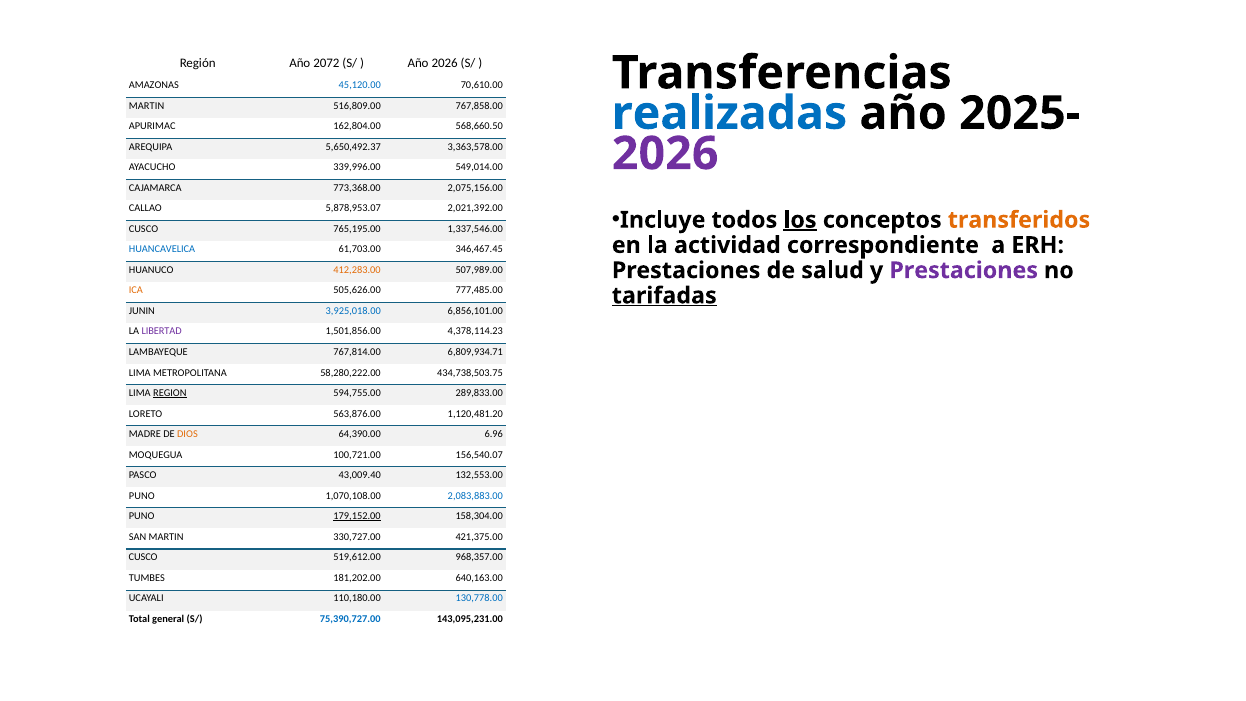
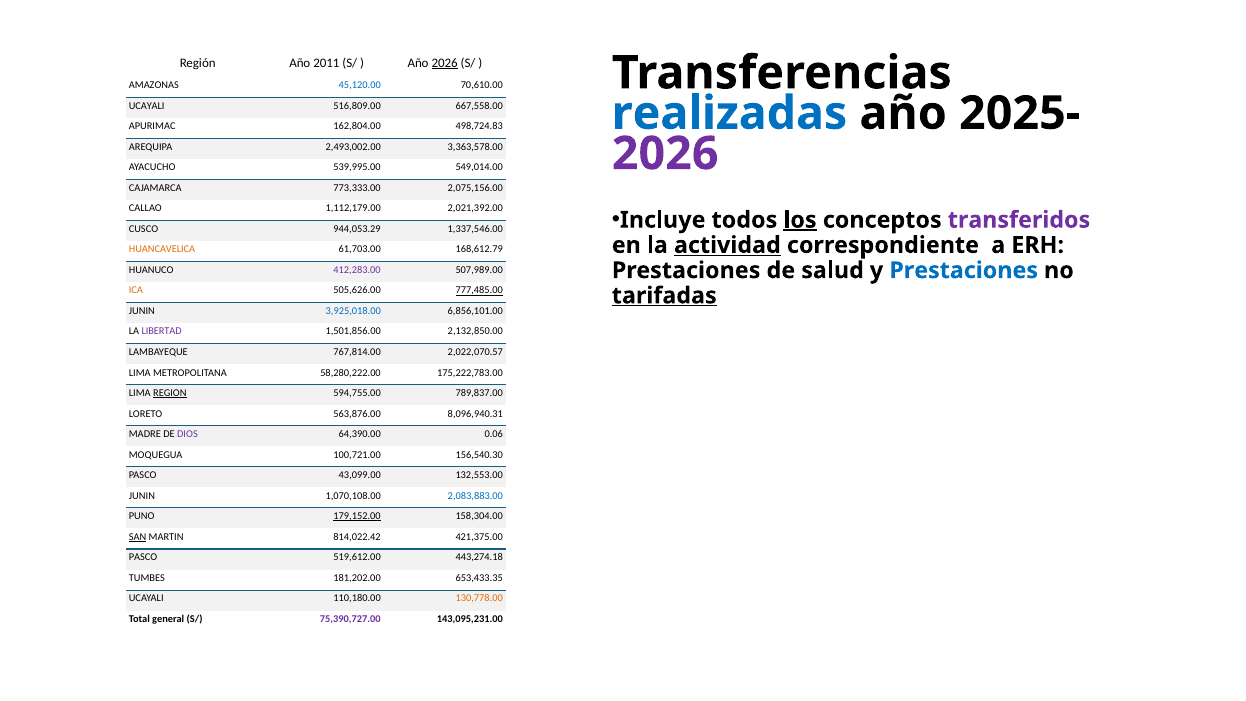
2072: 2072 -> 2011
2026 at (445, 63) underline: none -> present
MARTIN at (147, 106): MARTIN -> UCAYALI
767,858.00: 767,858.00 -> 667,558.00
568,660.50: 568,660.50 -> 498,724.83
5,650,492.37: 5,650,492.37 -> 2,493,002.00
339,996.00: 339,996.00 -> 539,995.00
773,368.00: 773,368.00 -> 773,333.00
5,878,953.07: 5,878,953.07 -> 1,112,179.00
transferidos colour: orange -> purple
765,195.00: 765,195.00 -> 944,053.29
actividad underline: none -> present
HUANCAVELICA colour: blue -> orange
346,467.45: 346,467.45 -> 168,612.79
412,283.00 colour: orange -> purple
Prestaciones at (964, 270) colour: purple -> blue
777,485.00 underline: none -> present
4,378,114.23: 4,378,114.23 -> 2,132,850.00
6,809,934.71: 6,809,934.71 -> 2,022,070.57
434,738,503.75: 434,738,503.75 -> 175,222,783.00
289,833.00: 289,833.00 -> 789,837.00
1,120,481.20: 1,120,481.20 -> 8,096,940.31
DIOS colour: orange -> purple
6.96: 6.96 -> 0.06
156,540.07: 156,540.07 -> 156,540.30
43,009.40: 43,009.40 -> 43,099.00
PUNO at (142, 496): PUNO -> JUNIN
SAN underline: none -> present
330,727.00: 330,727.00 -> 814,022.42
CUSCO at (143, 557): CUSCO -> PASCO
968,357.00: 968,357.00 -> 443,274.18
640,163.00: 640,163.00 -> 653,433.35
130,778.00 colour: blue -> orange
75,390,727.00 colour: blue -> purple
